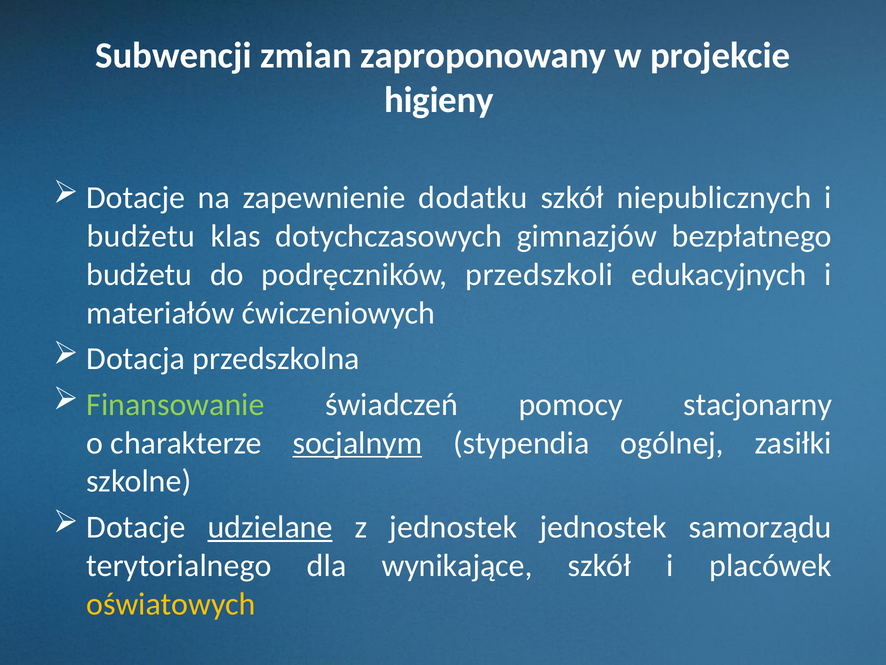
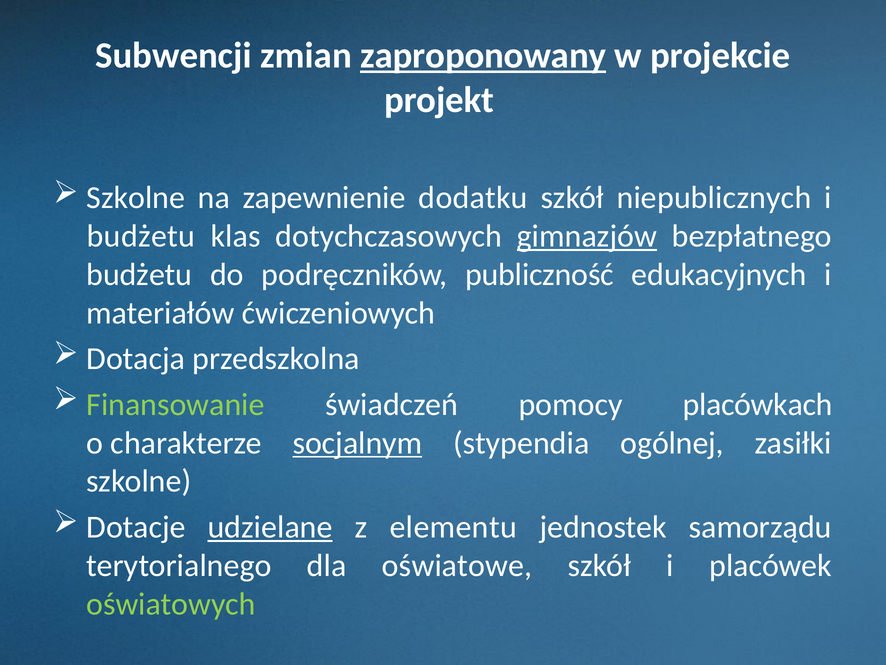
zaproponowany underline: none -> present
higieny: higieny -> projekt
Dotacje at (136, 198): Dotacje -> Szkolne
gimnazjów underline: none -> present
przedszkoli: przedszkoli -> publiczność
stacjonarny: stacjonarny -> placówkach
z jednostek: jednostek -> elementu
wynikające: wynikające -> oświatowe
oświatowych colour: yellow -> light green
